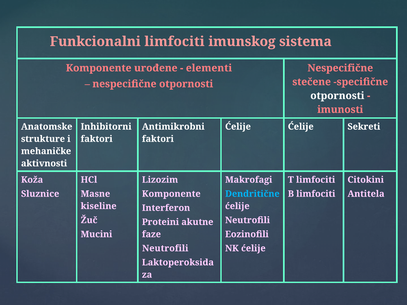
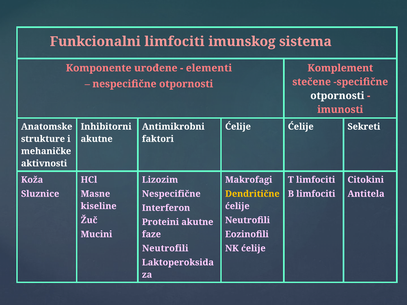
Nespecifične at (340, 68): Nespecifične -> Komplement
faktori at (97, 139): faktori -> akutne
Komponente at (171, 194): Komponente -> Nespecifične
Dendritične colour: light blue -> yellow
